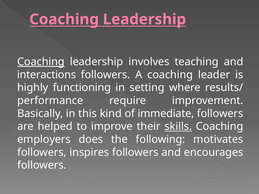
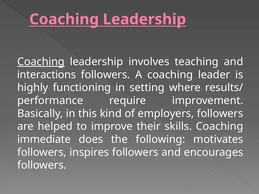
immediate: immediate -> employers
skills underline: present -> none
employers: employers -> immediate
